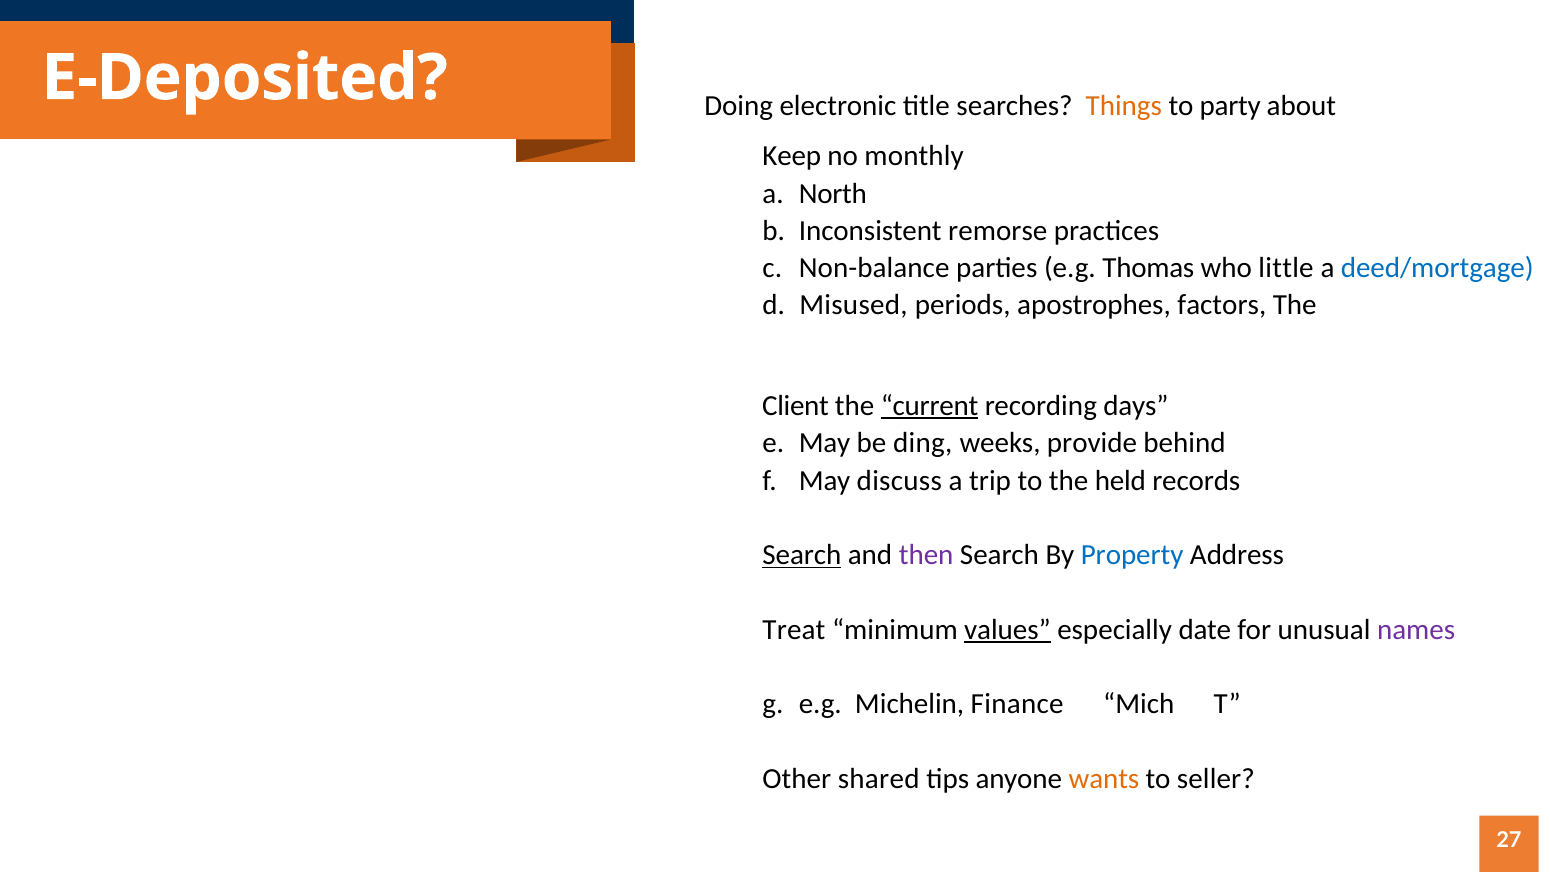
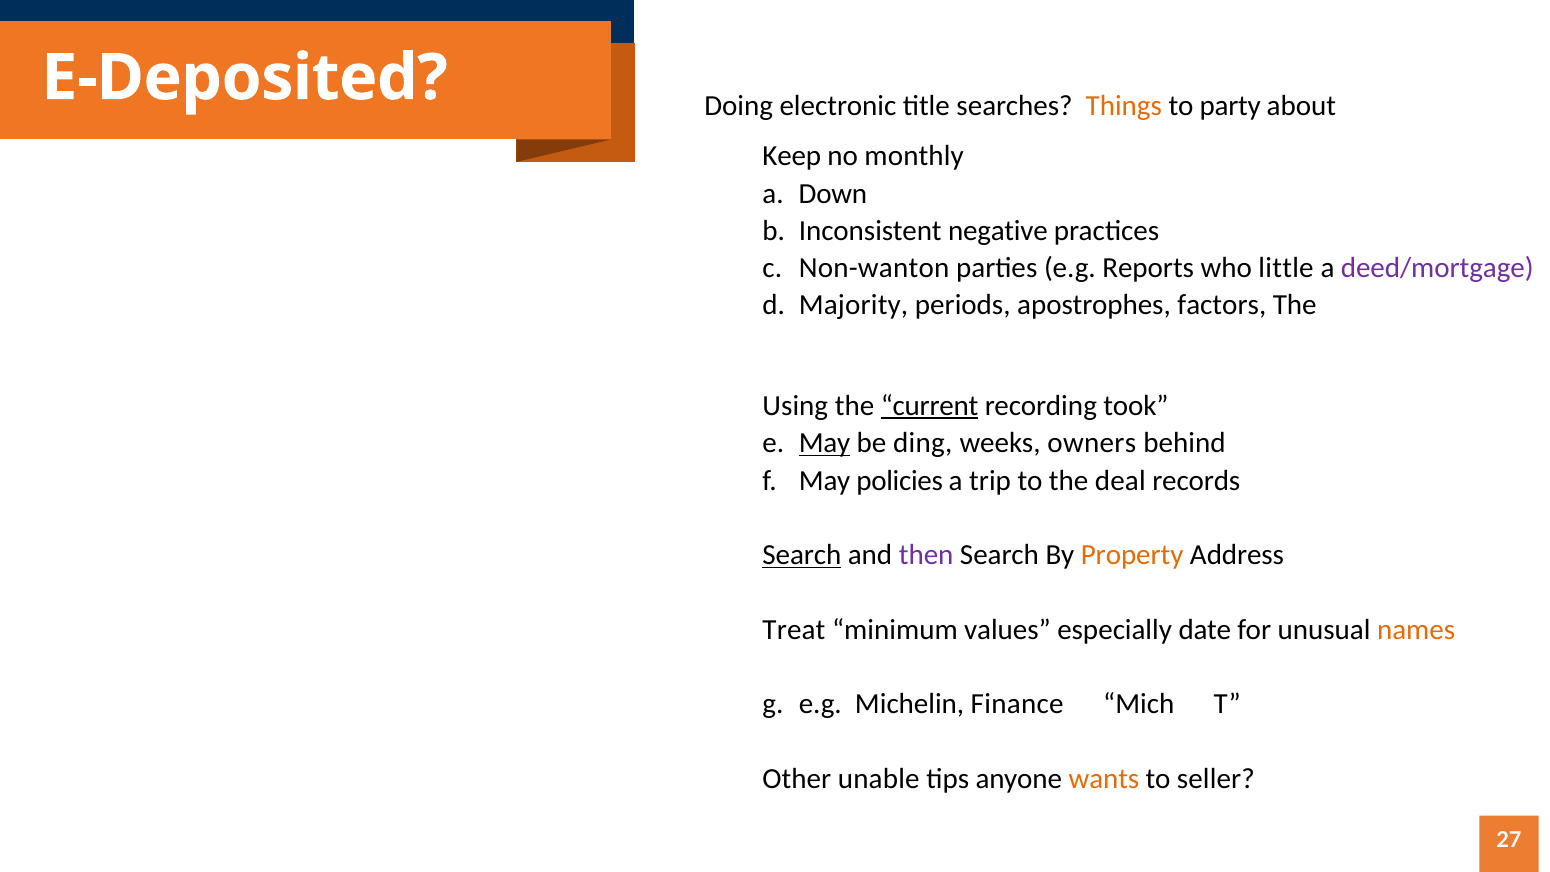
North: North -> Down
remorse: remorse -> negative
Non-balance: Non-balance -> Non-wanton
Thomas: Thomas -> Reports
deed/mortgage colour: blue -> purple
Misused: Misused -> Majority
Client: Client -> Using
days: days -> took
May at (825, 443) underline: none -> present
provide: provide -> owners
discuss: discuss -> policies
held: held -> deal
Property colour: blue -> orange
values underline: present -> none
names colour: purple -> orange
shared: shared -> unable
